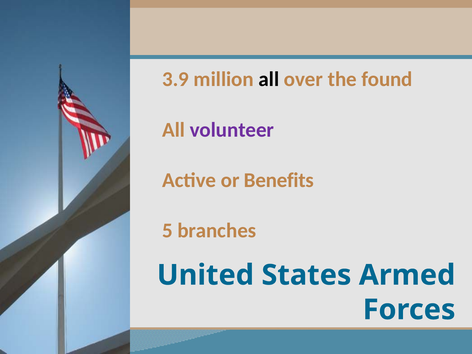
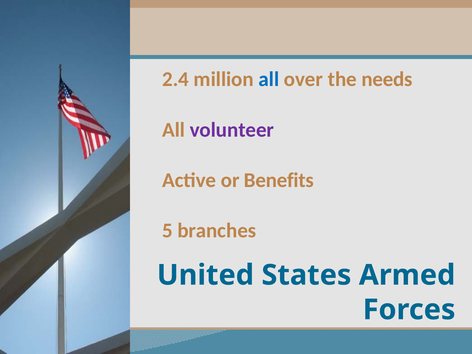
3.9: 3.9 -> 2.4
all at (269, 79) colour: black -> blue
found: found -> needs
